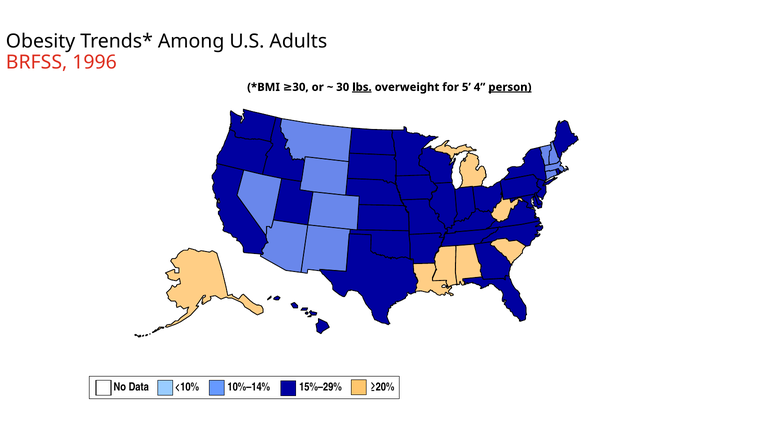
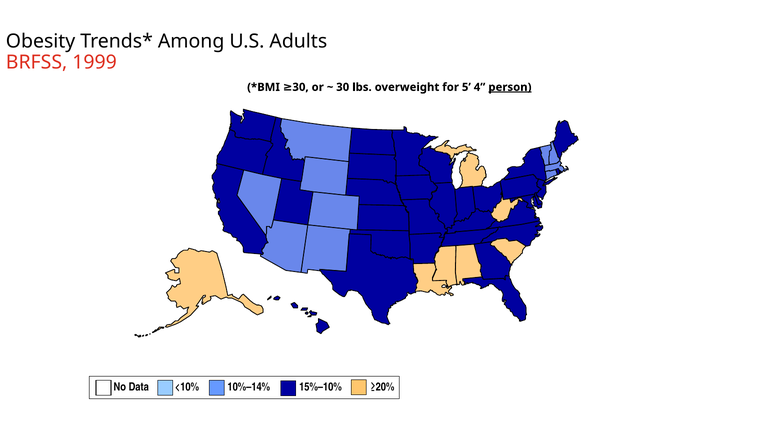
1996: 1996 -> 1999
lbs underline: present -> none
15%–29%: 15%–29% -> 15%–10%
